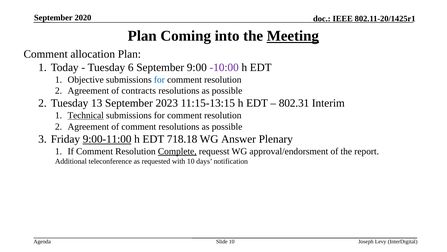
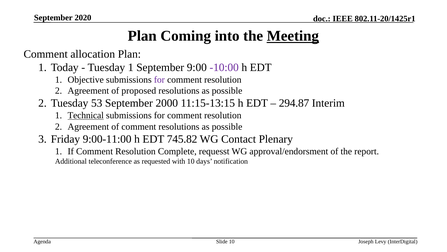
Tuesday 6: 6 -> 1
for at (159, 79) colour: blue -> purple
contracts: contracts -> proposed
13: 13 -> 53
2023: 2023 -> 2000
802.31: 802.31 -> 294.87
9:00-11:00 underline: present -> none
718.18: 718.18 -> 745.82
Answer: Answer -> Contact
Complete underline: present -> none
